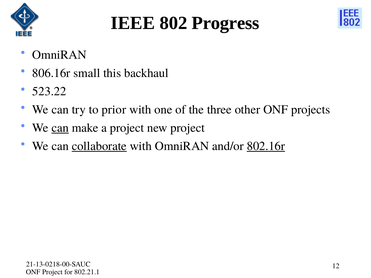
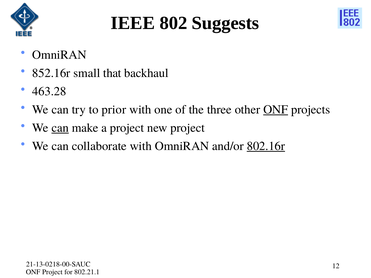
Progress: Progress -> Suggests
806.16r: 806.16r -> 852.16r
this: this -> that
523.22: 523.22 -> 463.28
ONF at (276, 110) underline: none -> present
collaborate underline: present -> none
